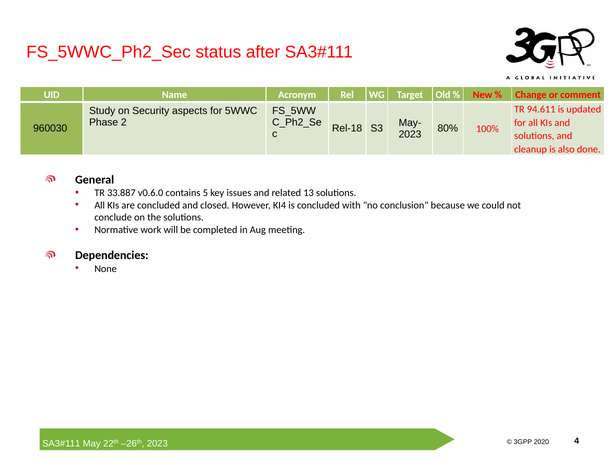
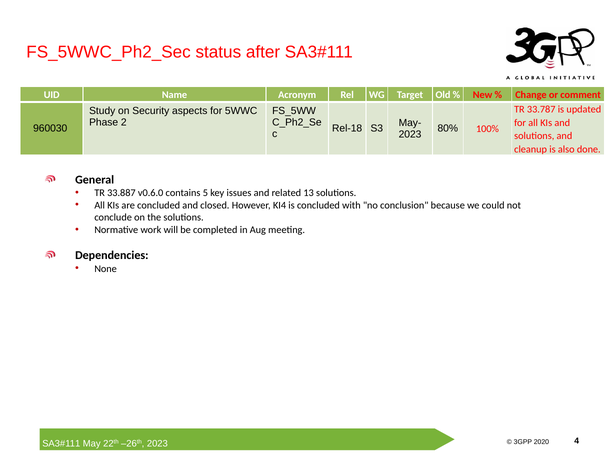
94.611: 94.611 -> 33.787
